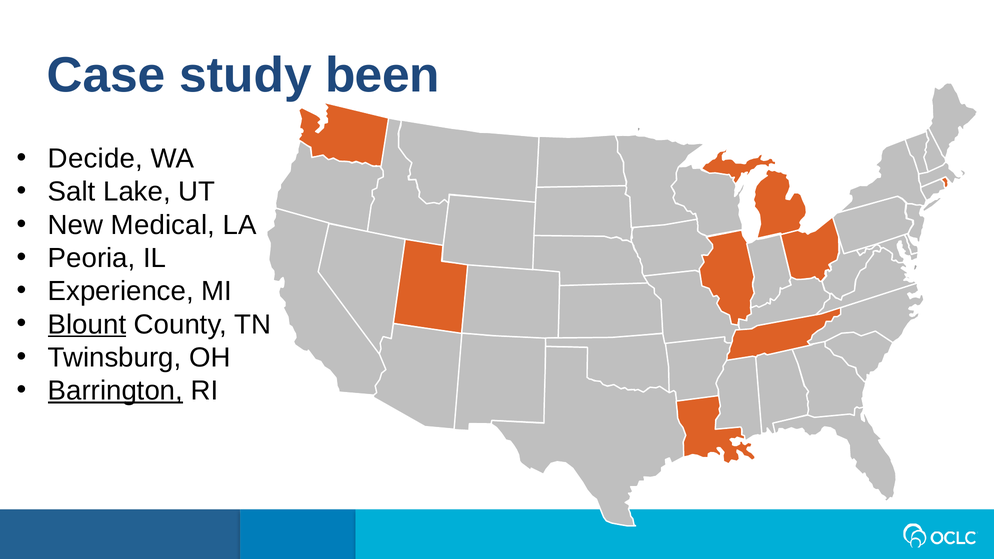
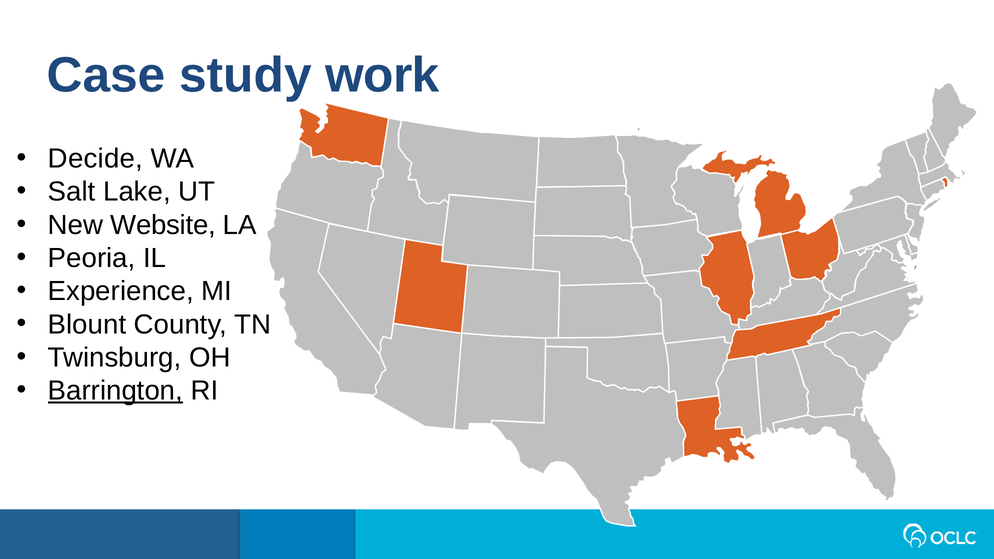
been: been -> work
Medical: Medical -> Website
Blount underline: present -> none
